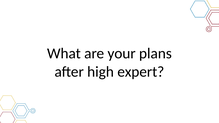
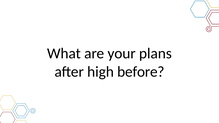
expert: expert -> before
